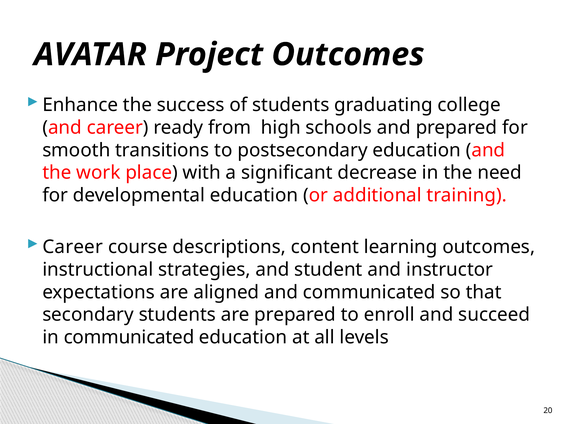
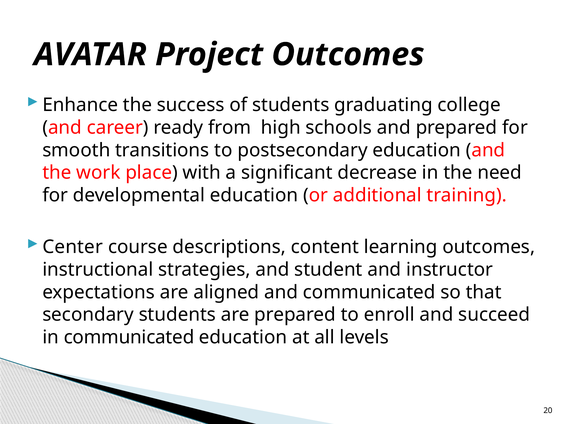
Career at (73, 247): Career -> Center
